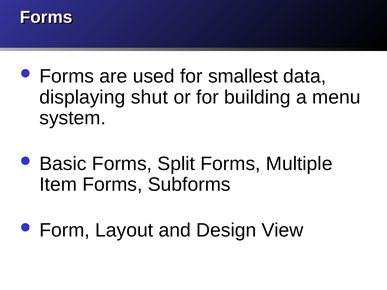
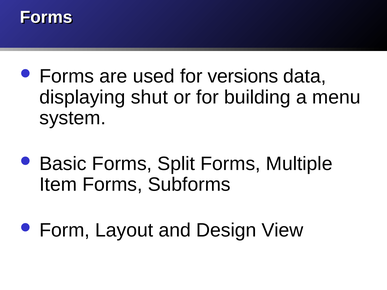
smallest: smallest -> versions
